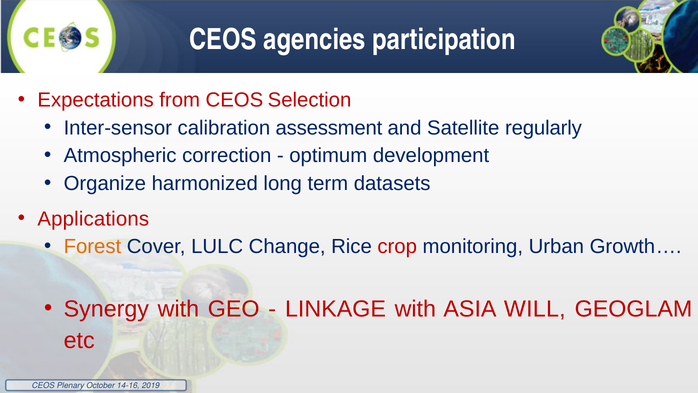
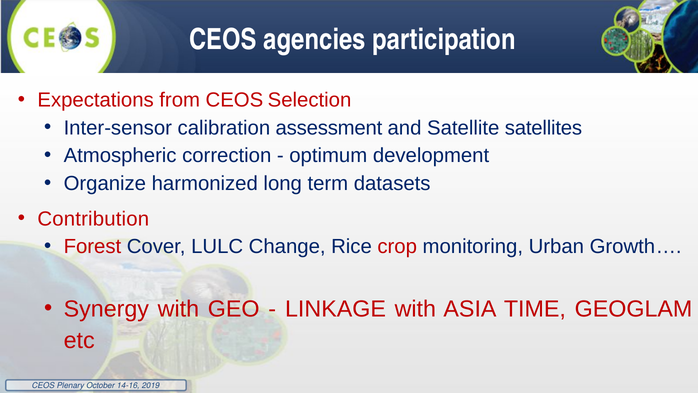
regularly: regularly -> satellites
Applications: Applications -> Contribution
Forest colour: orange -> red
WILL: WILL -> TIME
